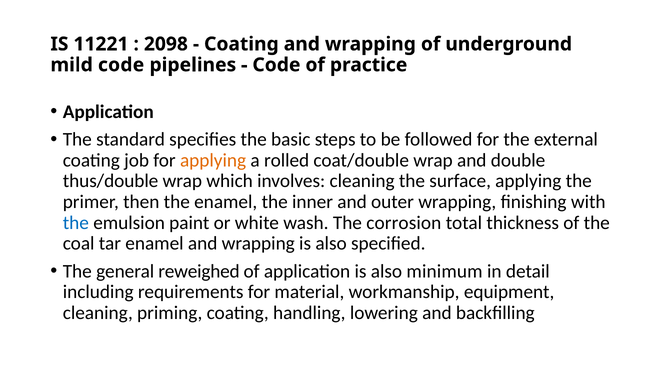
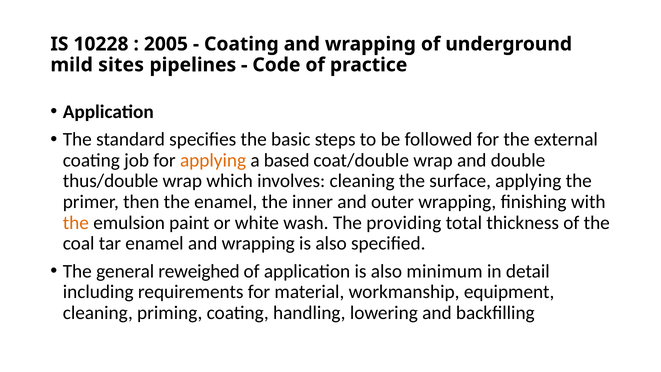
11221: 11221 -> 10228
2098: 2098 -> 2005
mild code: code -> sites
rolled: rolled -> based
the at (76, 223) colour: blue -> orange
corrosion: corrosion -> providing
